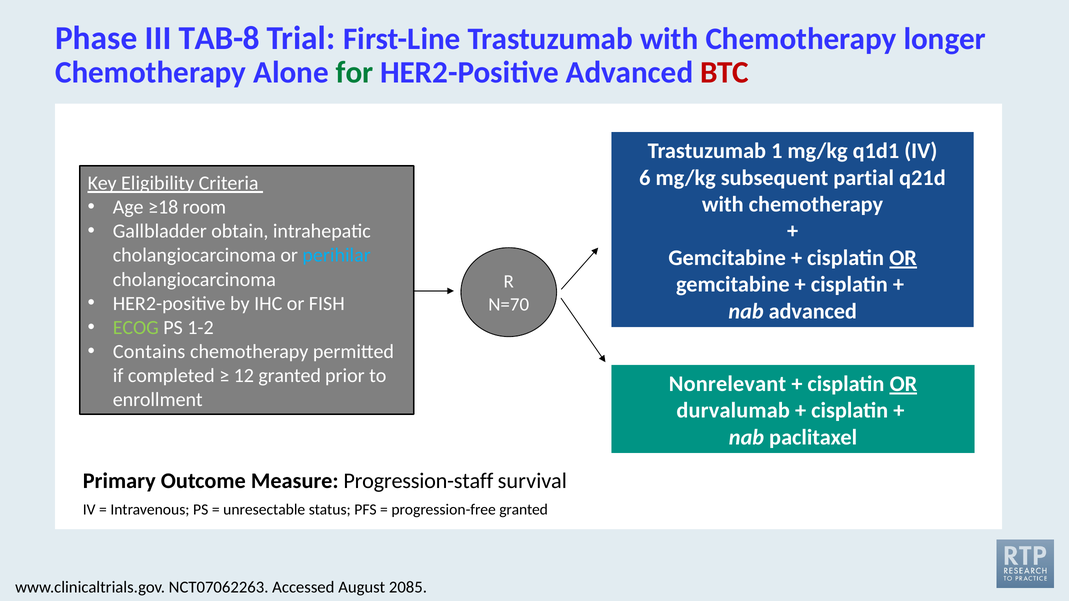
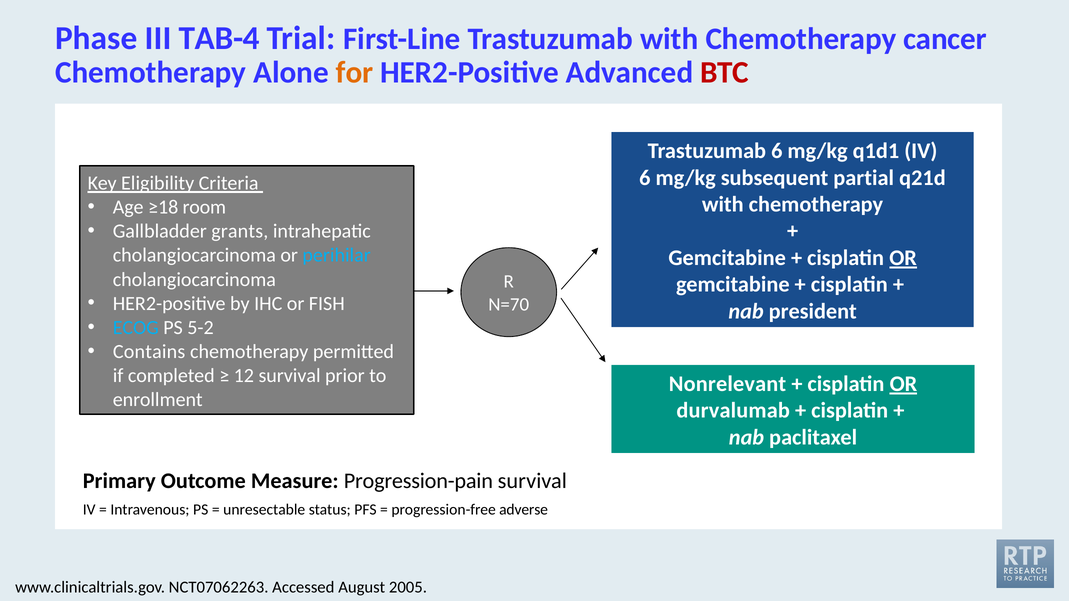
TAB-8: TAB-8 -> TAB-4
longer: longer -> cancer
for colour: green -> orange
Trastuzumab 1: 1 -> 6
obtain: obtain -> grants
nab advanced: advanced -> president
ECOG colour: light green -> light blue
1-2: 1-2 -> 5-2
12 granted: granted -> survival
Progression-staff: Progression-staff -> Progression-pain
progression-free granted: granted -> adverse
2085: 2085 -> 2005
